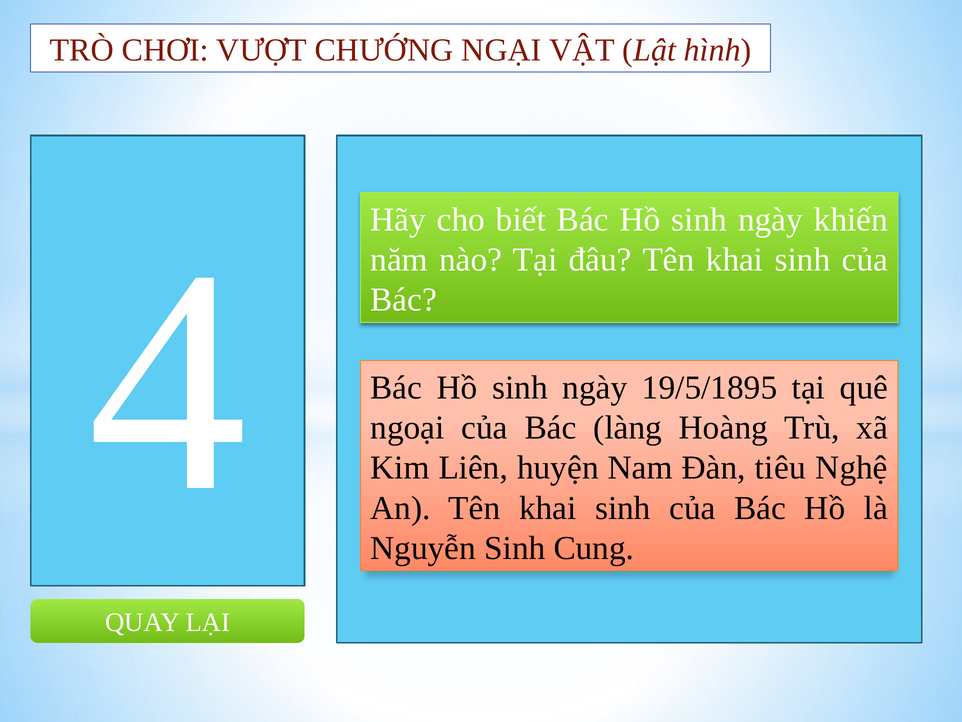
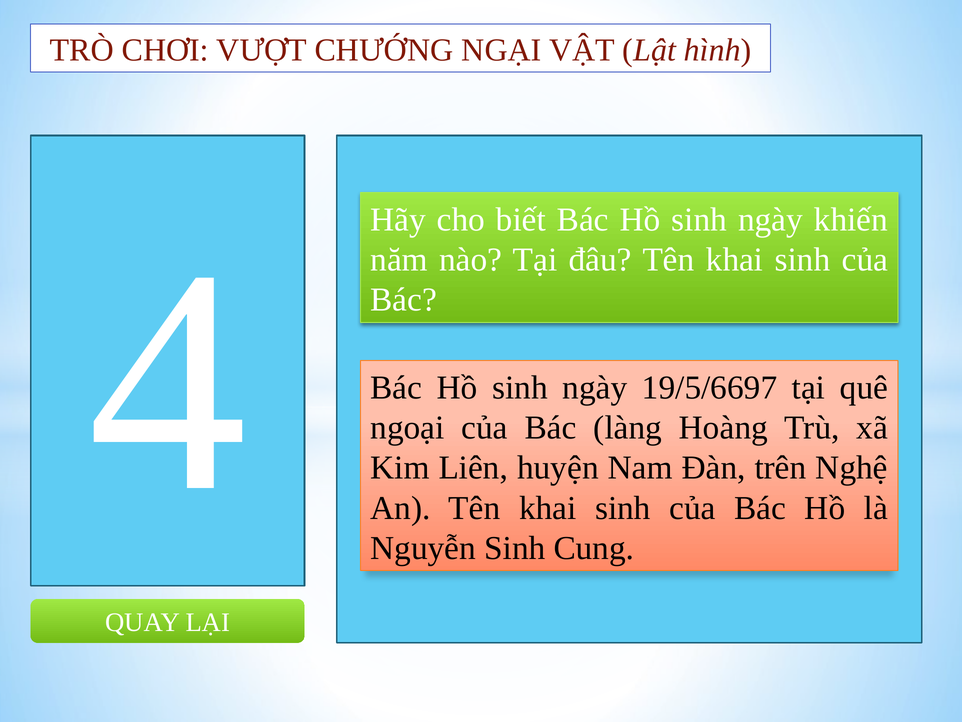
19/5/1895: 19/5/1895 -> 19/5/6697
tiêu: tiêu -> trên
